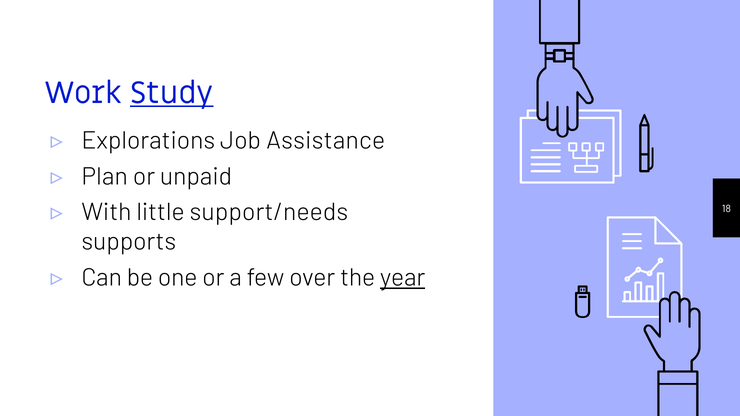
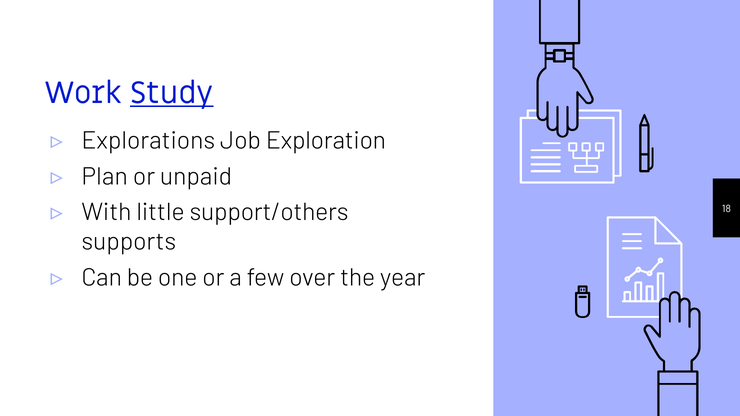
Assistance: Assistance -> Exploration
support/needs: support/needs -> support/others
year underline: present -> none
